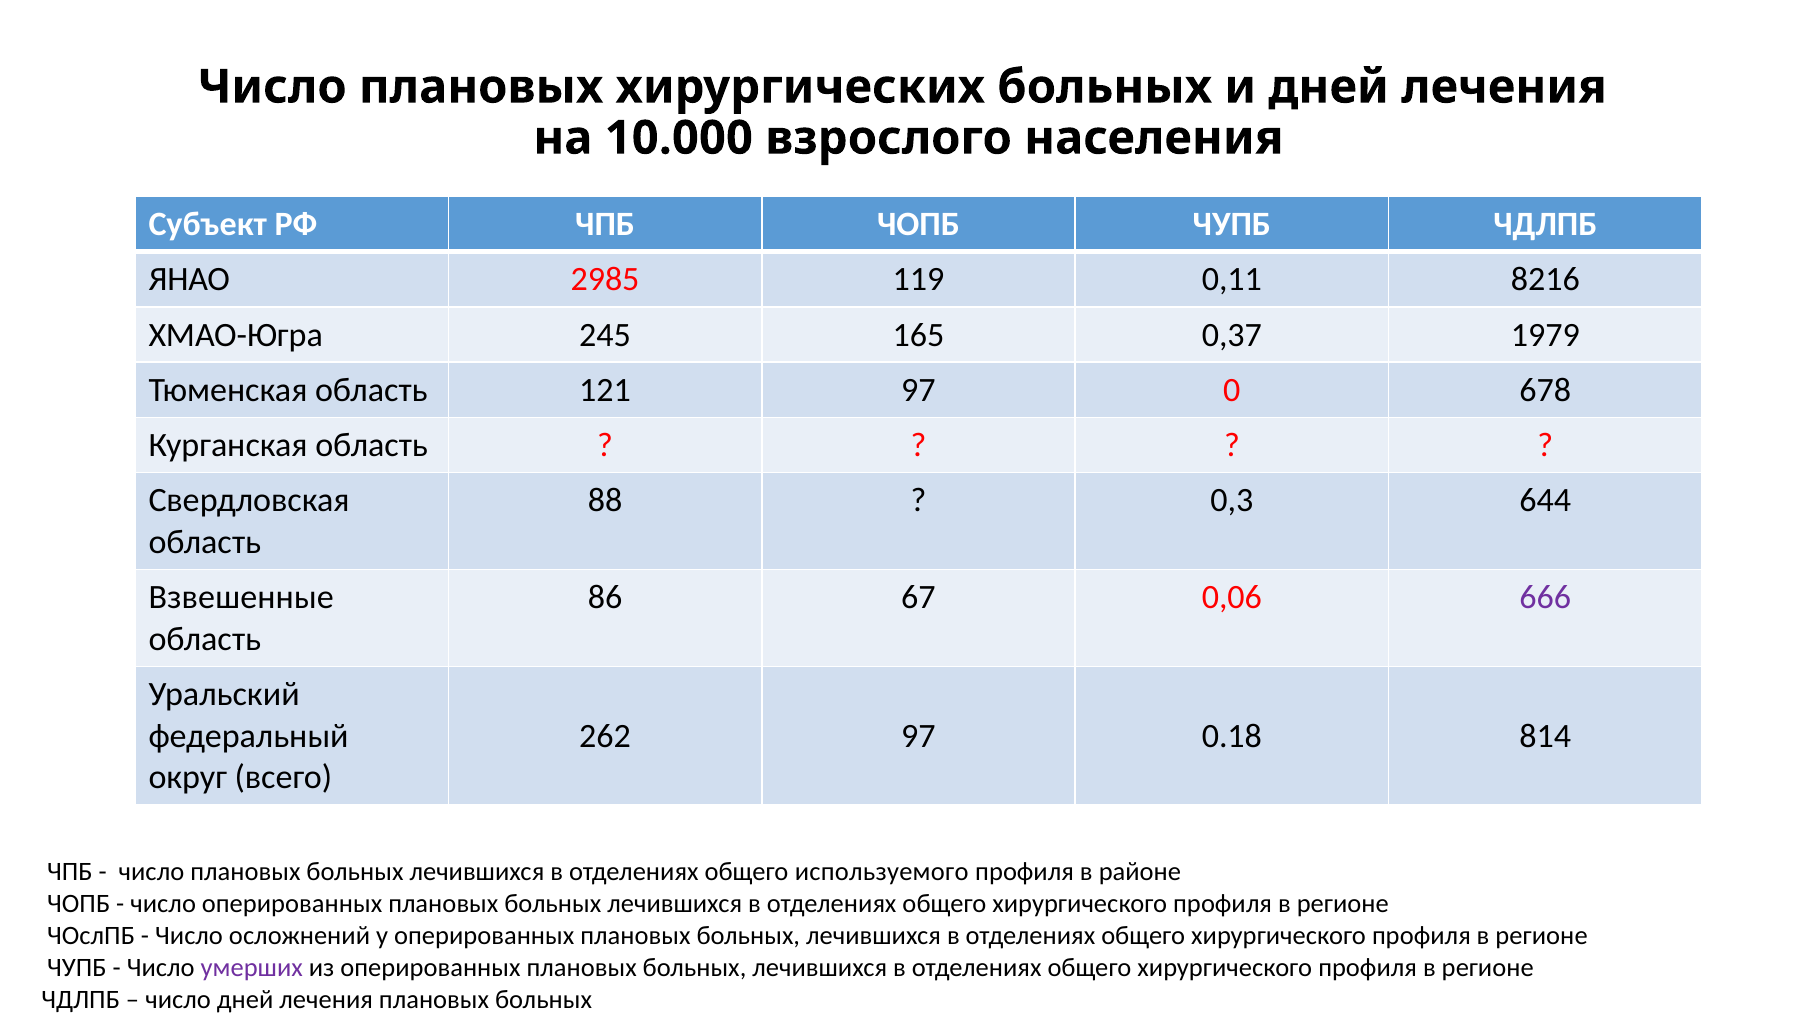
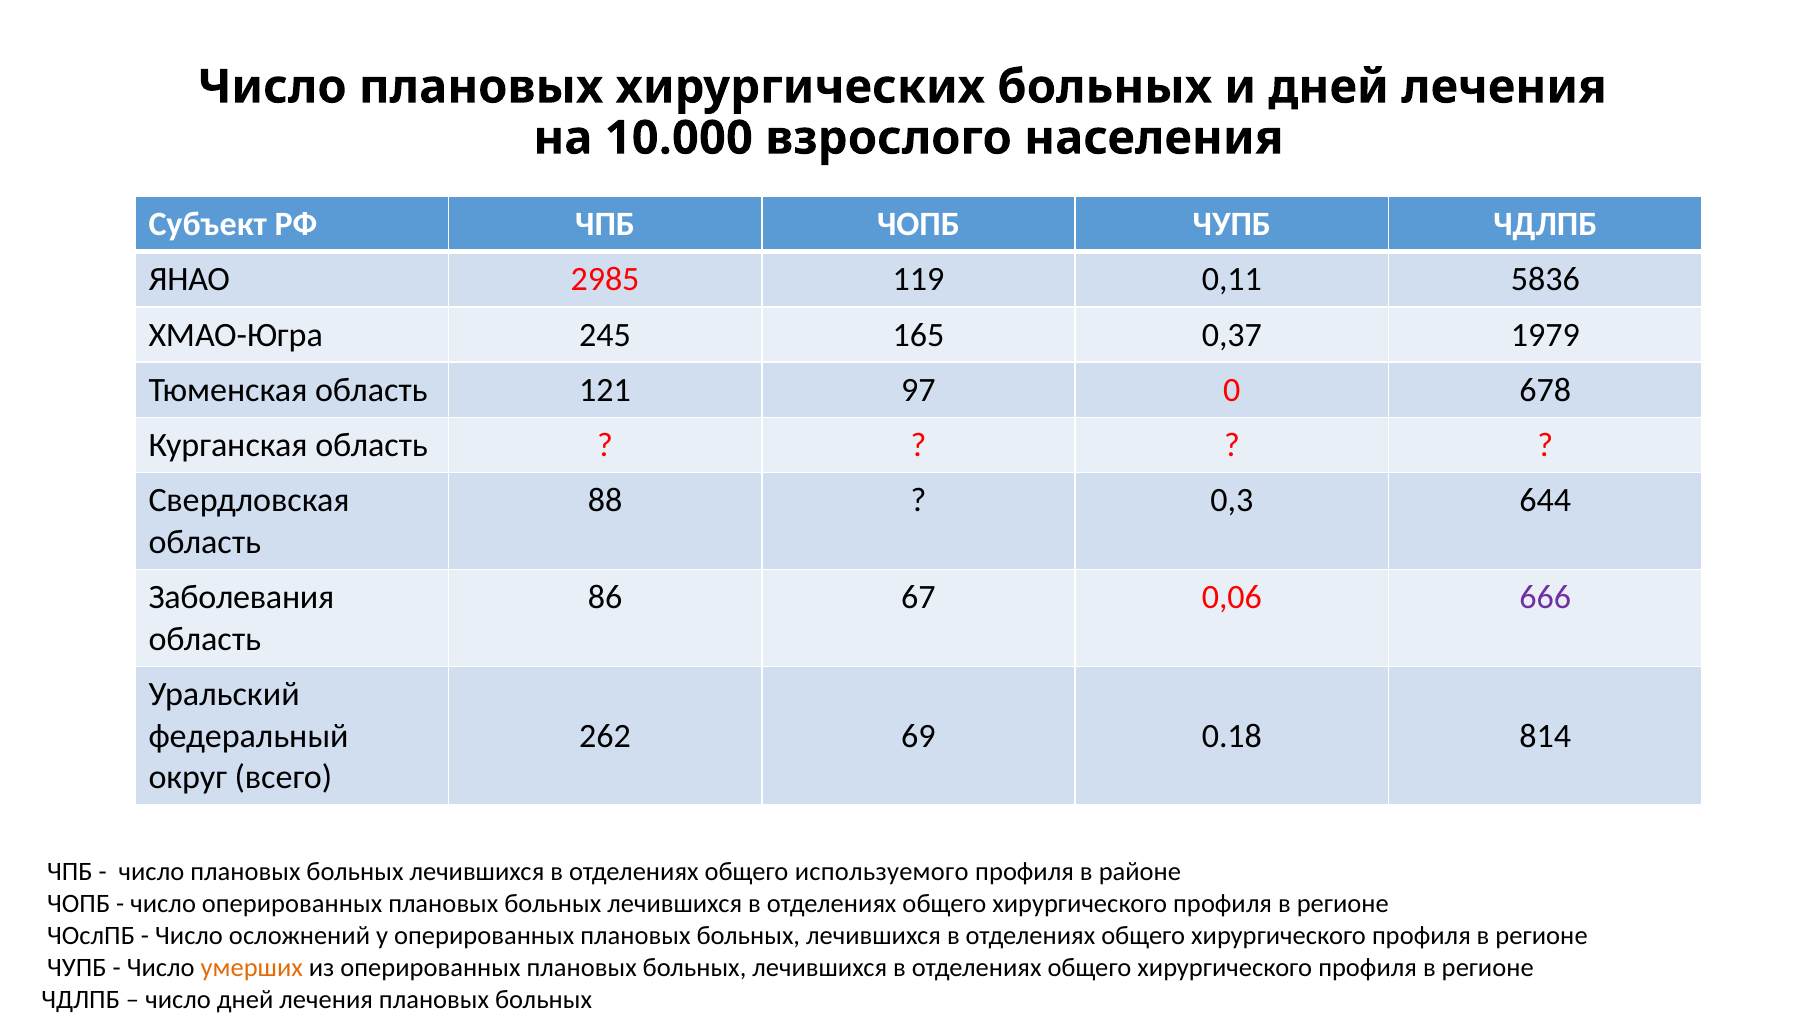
8216: 8216 -> 5836
Взвешенные: Взвешенные -> Заболевания
262 97: 97 -> 69
умерших colour: purple -> orange
